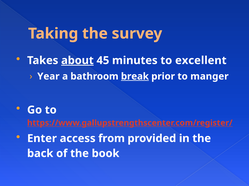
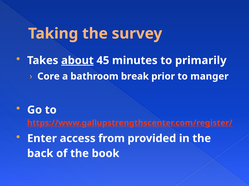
excellent: excellent -> primarily
Year: Year -> Core
break underline: present -> none
